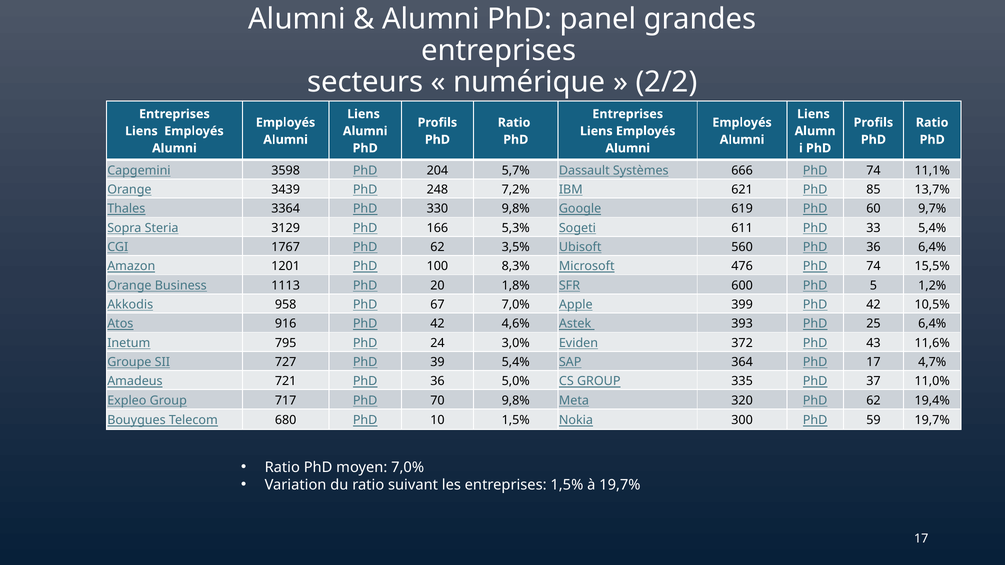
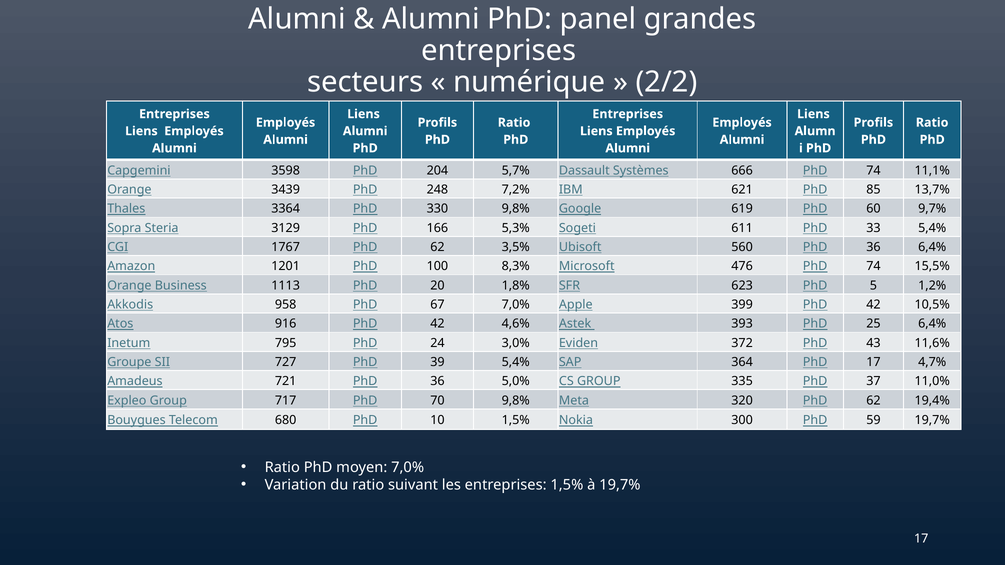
600: 600 -> 623
